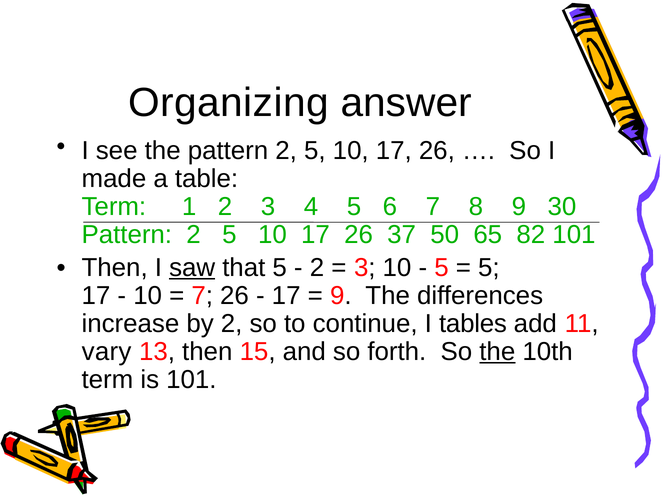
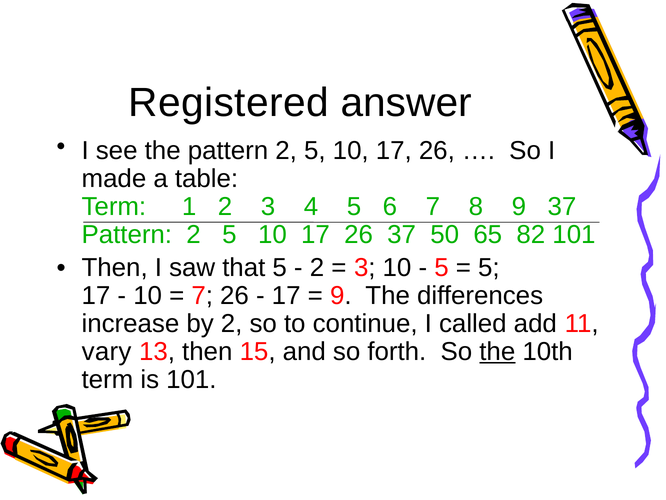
Organizing: Organizing -> Registered
9 30: 30 -> 37
saw underline: present -> none
tables: tables -> called
